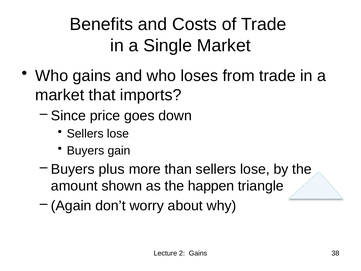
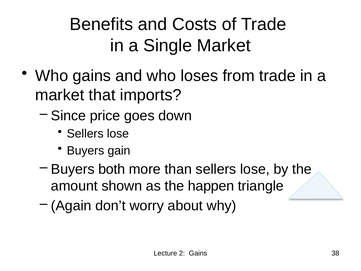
plus: plus -> both
